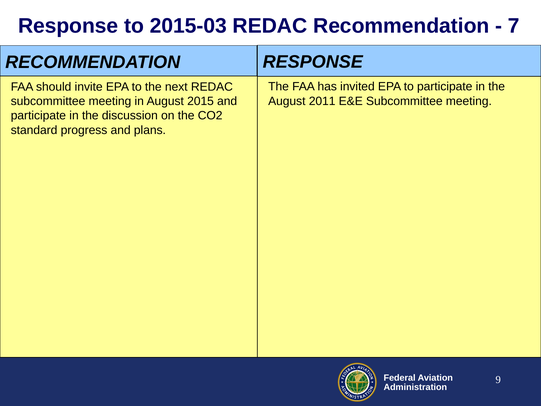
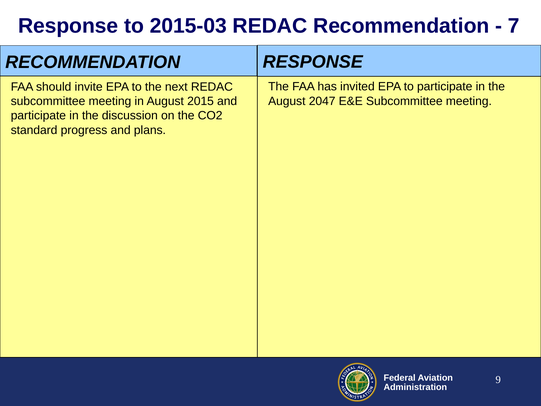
2011: 2011 -> 2047
